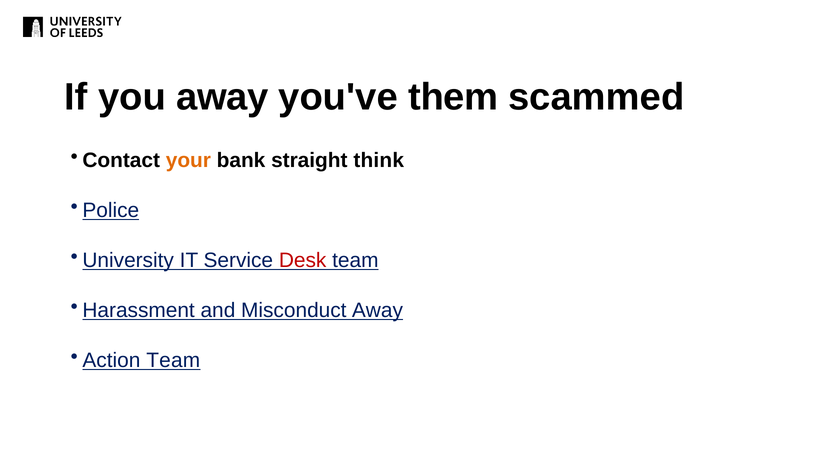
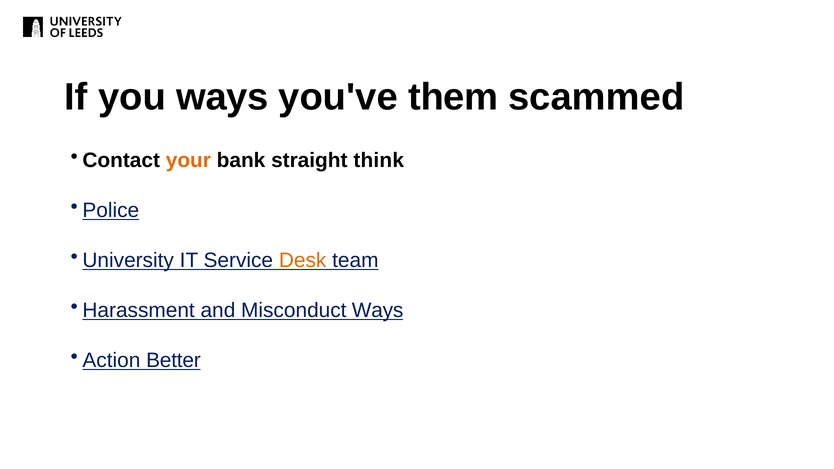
you away: away -> ways
Desk colour: red -> orange
Misconduct Away: Away -> Ways
Action Team: Team -> Better
